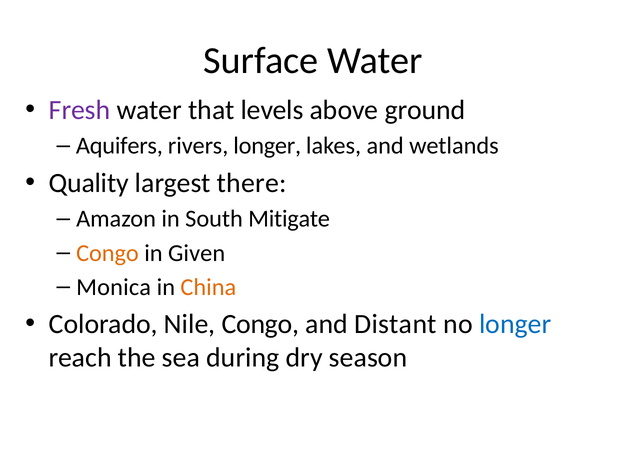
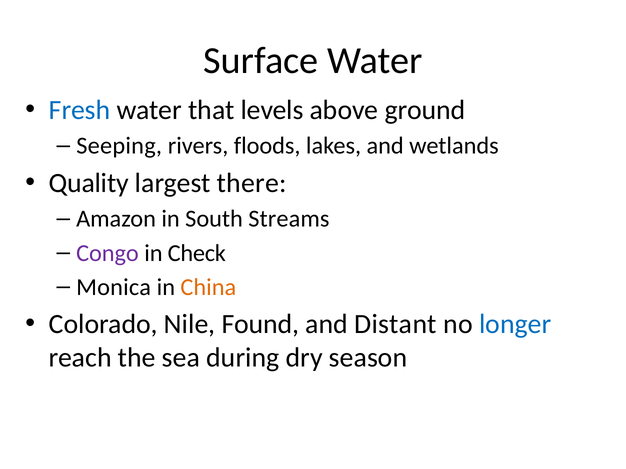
Fresh colour: purple -> blue
Aquifers: Aquifers -> Seeping
rivers longer: longer -> floods
Mitigate: Mitigate -> Streams
Congo at (107, 253) colour: orange -> purple
Given: Given -> Check
Nile Congo: Congo -> Found
